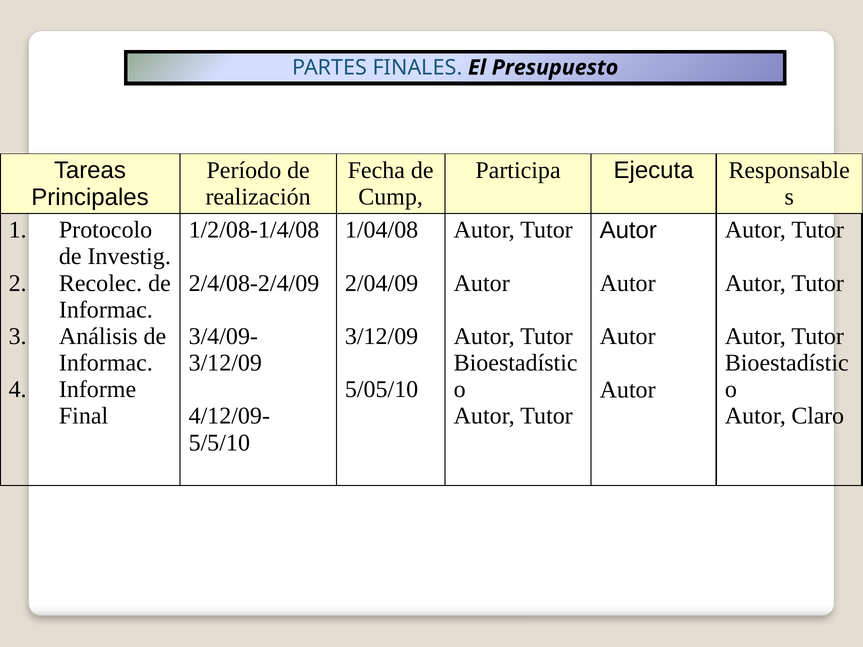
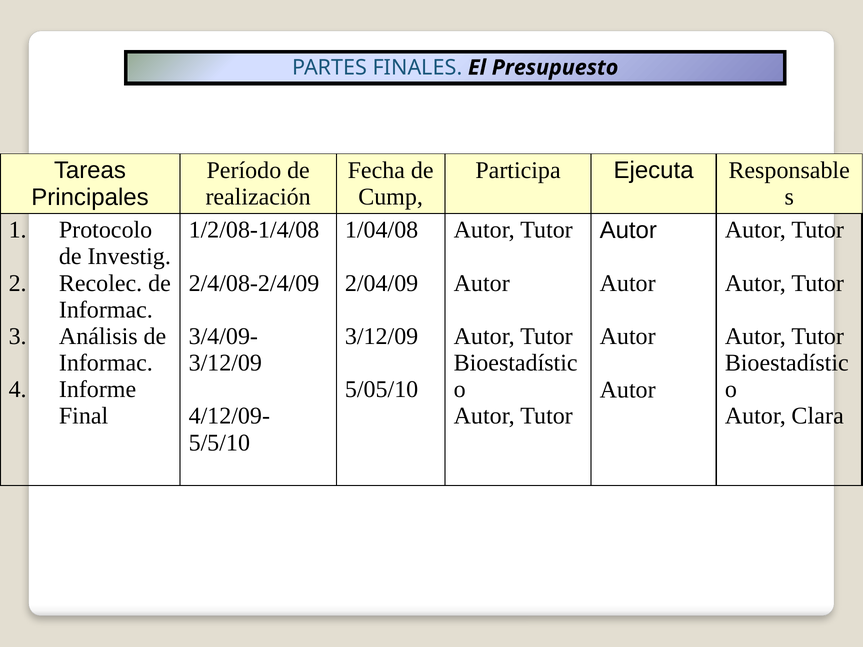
Claro: Claro -> Clara
